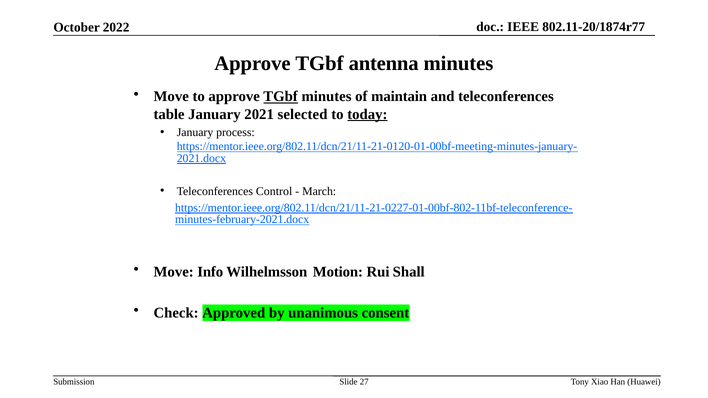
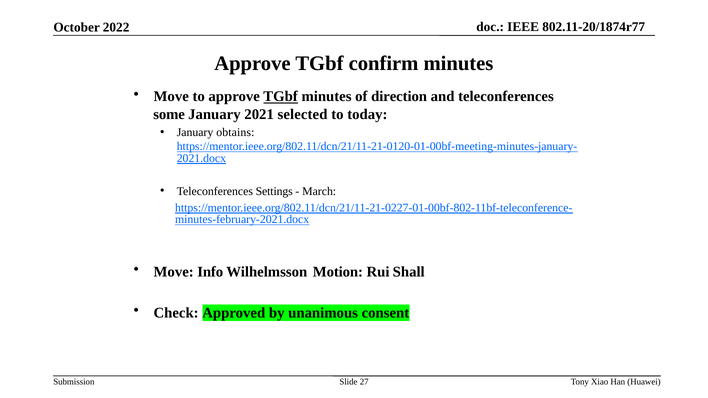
antenna: antenna -> confirm
maintain: maintain -> direction
table: table -> some
today underline: present -> none
process: process -> obtains
Control: Control -> Settings
